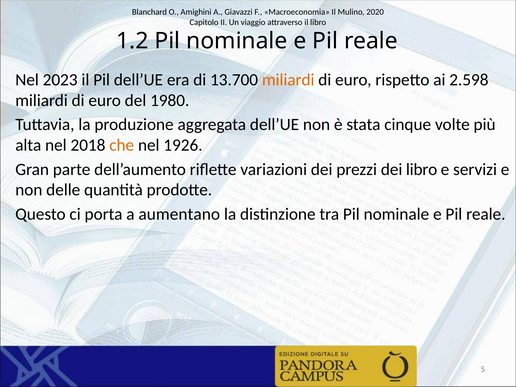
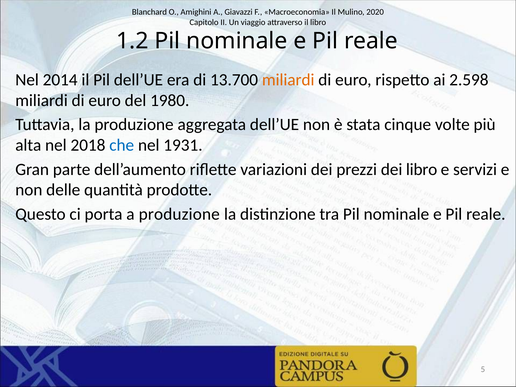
2023: 2023 -> 2014
che colour: orange -> blue
1926: 1926 -> 1931
a aumentano: aumentano -> produzione
